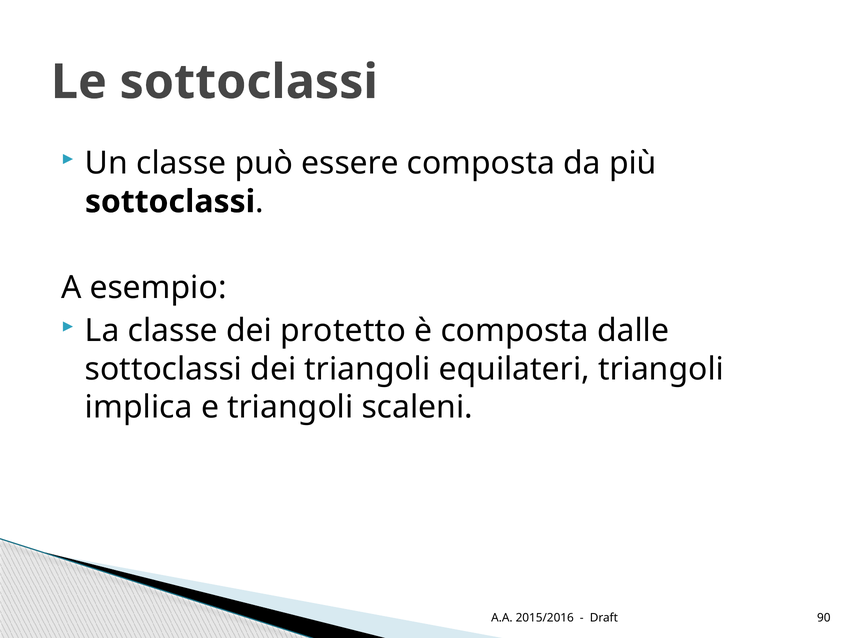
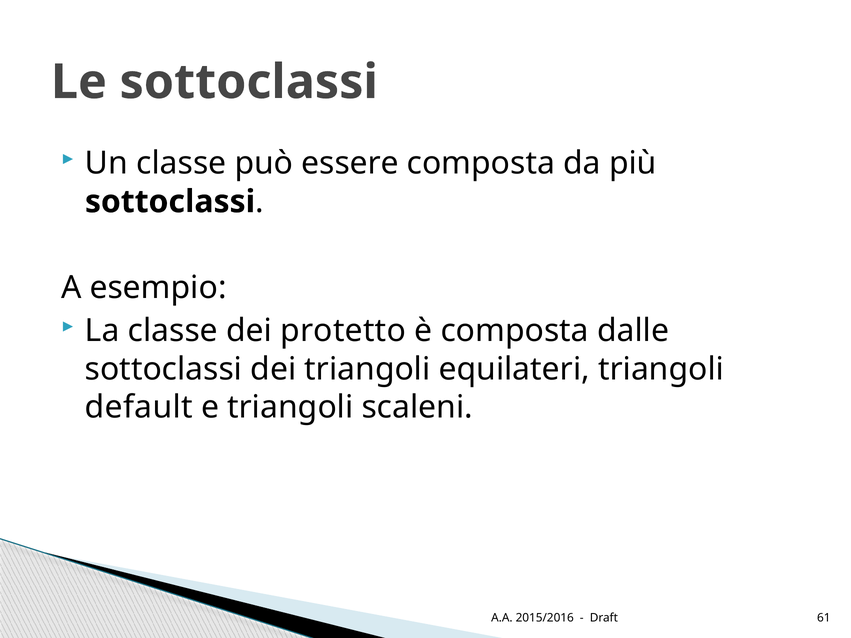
implica: implica -> default
90: 90 -> 61
